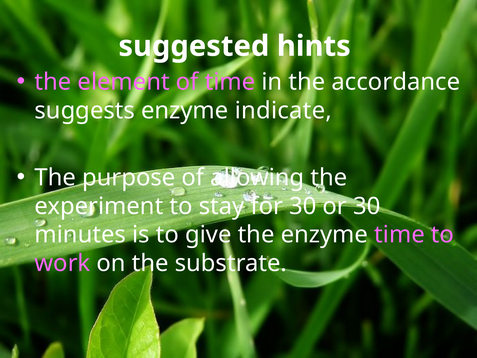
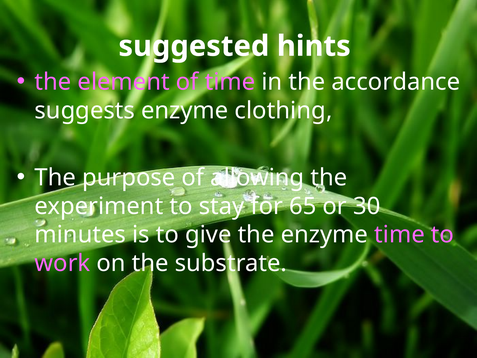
indicate: indicate -> clothing
for 30: 30 -> 65
